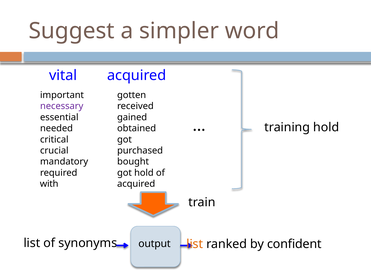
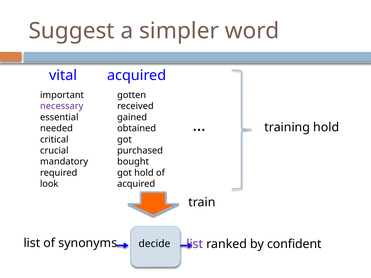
with: with -> look
list at (195, 244) colour: orange -> purple
output: output -> decide
